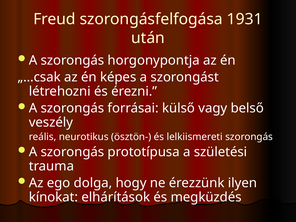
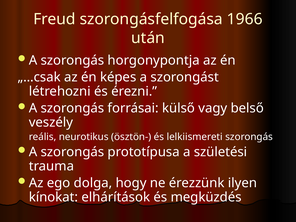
1931: 1931 -> 1966
